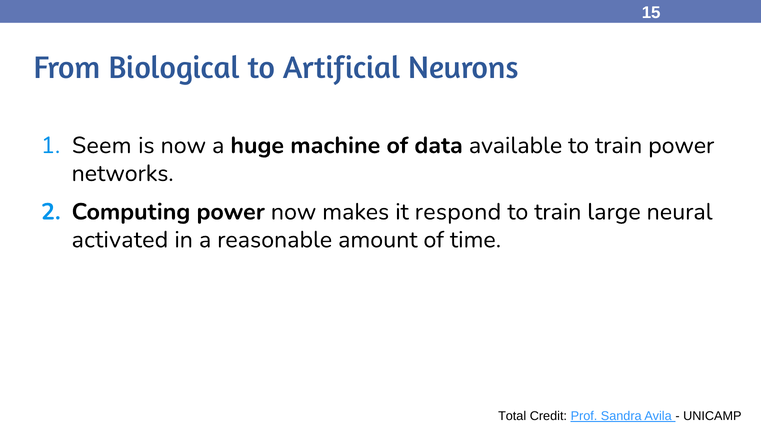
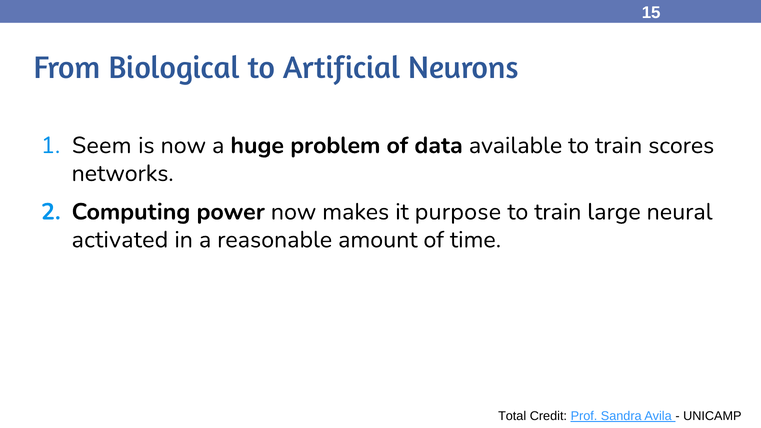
machine: machine -> problem
train power: power -> scores
respond: respond -> purpose
